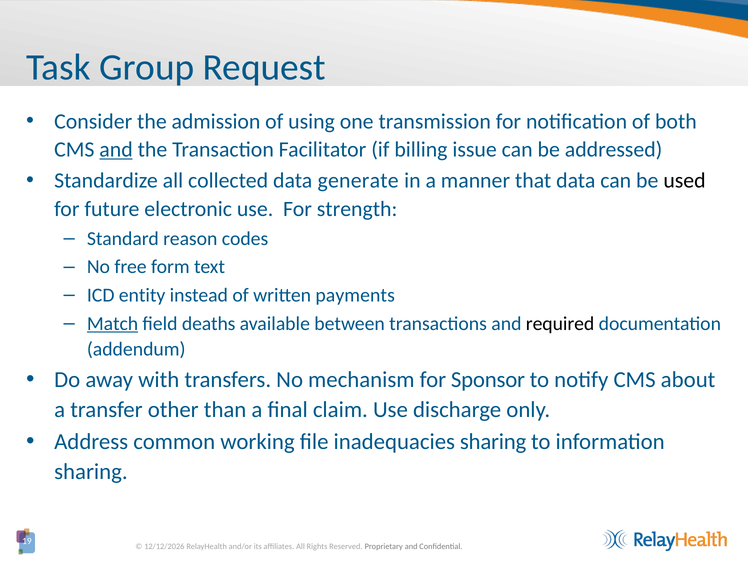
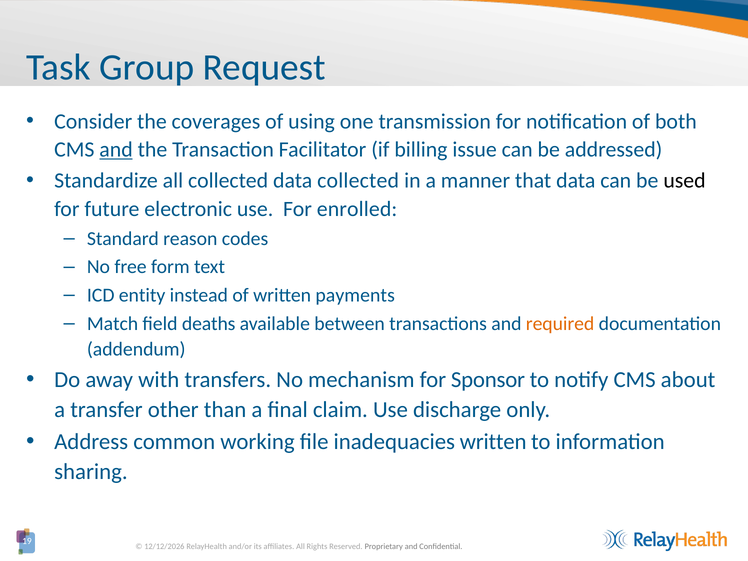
admission: admission -> coverages
data generate: generate -> collected
strength: strength -> enrolled
Match underline: present -> none
required colour: black -> orange
inadequacies sharing: sharing -> written
